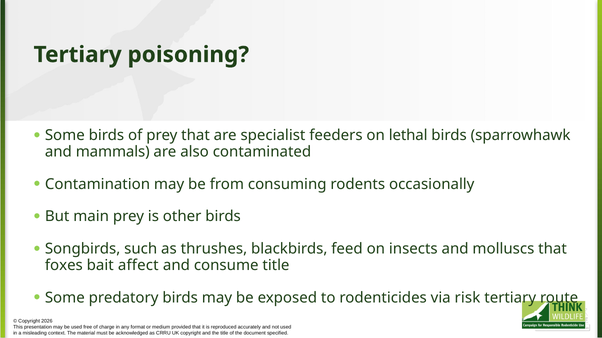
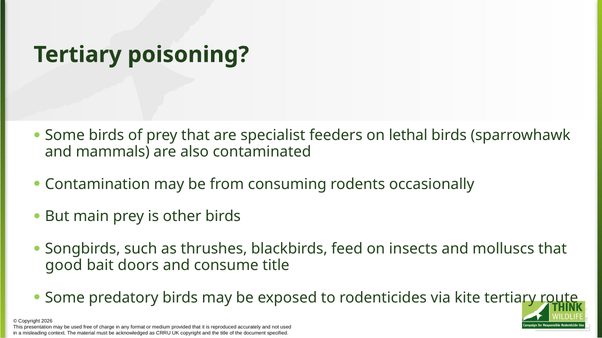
foxes: foxes -> good
affect: affect -> doors
risk: risk -> kite
